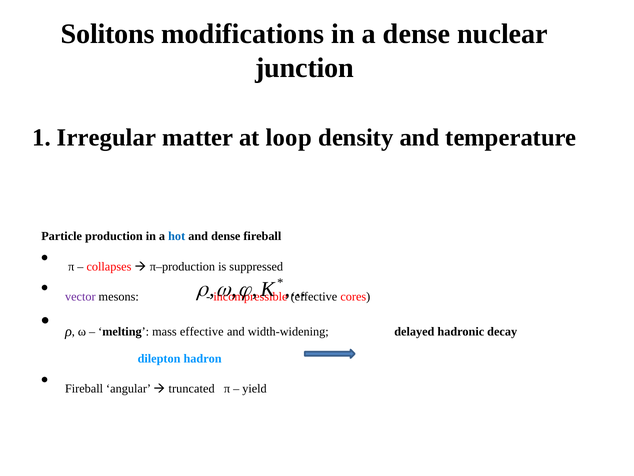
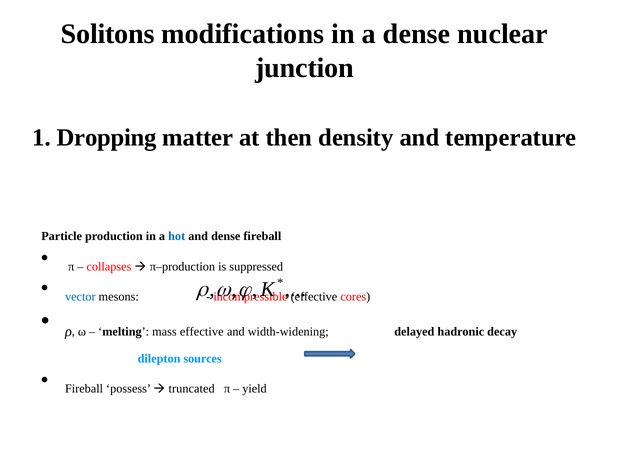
Irregular: Irregular -> Dropping
loop: loop -> then
vector colour: purple -> blue
hadron: hadron -> sources
angular: angular -> possess
